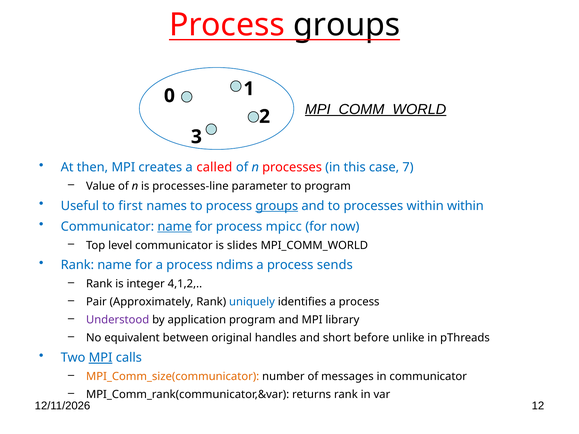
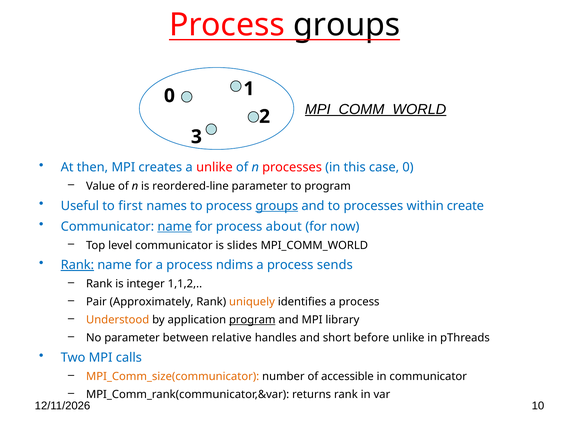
a called: called -> unlike
case 7: 7 -> 0
processes-line: processes-line -> reordered-line
within within: within -> create
mpicc: mpicc -> about
Rank at (77, 265) underline: none -> present
4,1,2: 4,1,2 -> 1,1,2
uniquely colour: blue -> orange
Understood colour: purple -> orange
program at (252, 320) underline: none -> present
No equivalent: equivalent -> parameter
original: original -> relative
MPI at (101, 358) underline: present -> none
messages: messages -> accessible
12: 12 -> 10
